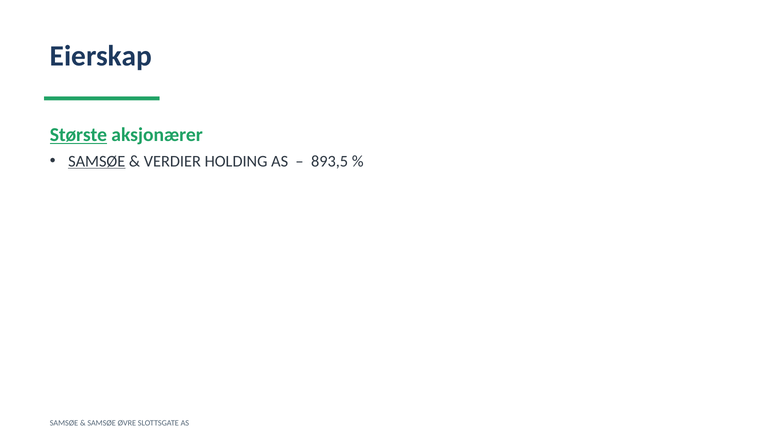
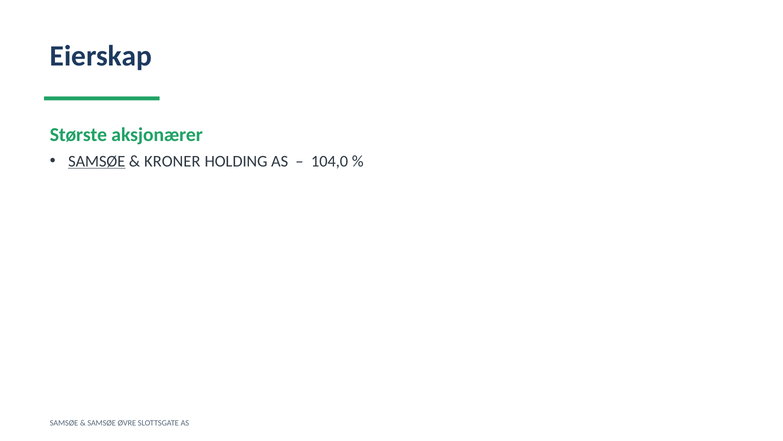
Største underline: present -> none
VERDIER: VERDIER -> KRONER
893,5: 893,5 -> 104,0
